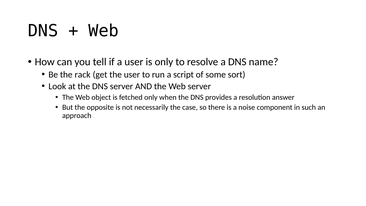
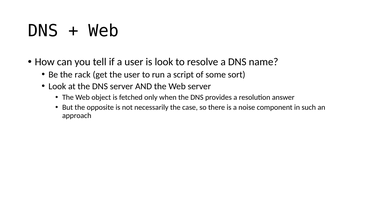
is only: only -> look
